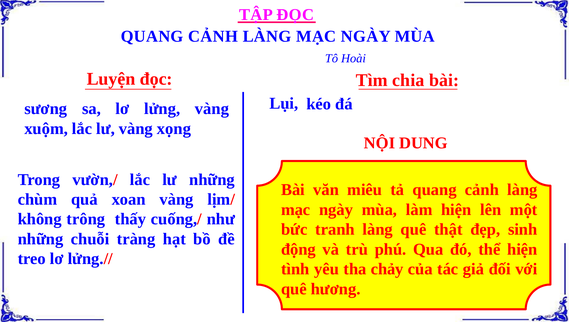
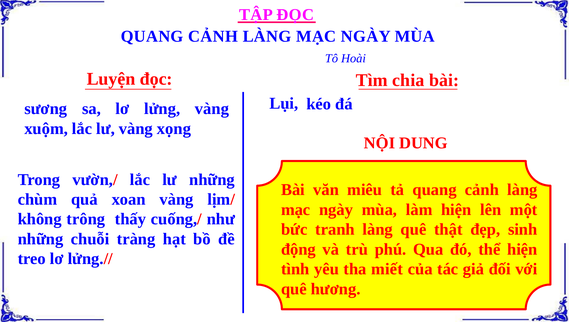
chảy: chảy -> miết
